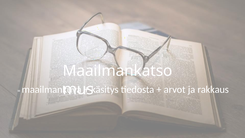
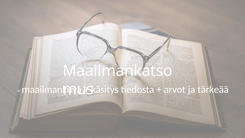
rakkaus: rakkaus -> tärkeää
